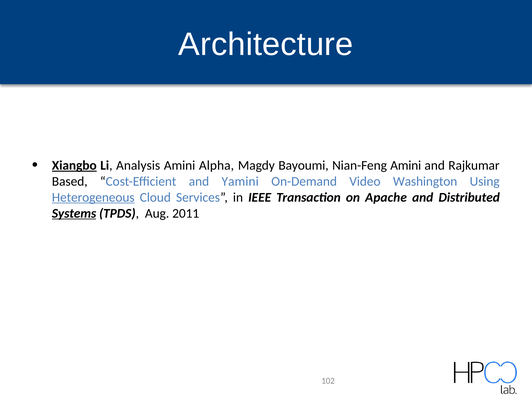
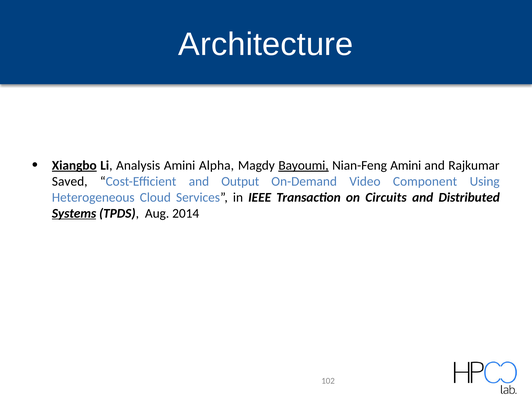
Bayoumi underline: none -> present
Based: Based -> Saved
Yamini: Yamini -> Output
Washington: Washington -> Component
Heterogeneous underline: present -> none
Apache: Apache -> Circuits
2011: 2011 -> 2014
